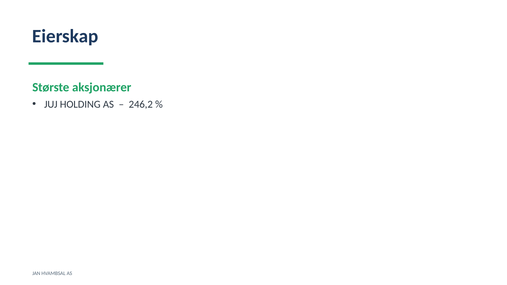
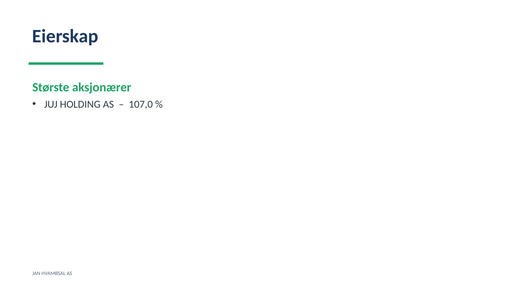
246,2: 246,2 -> 107,0
